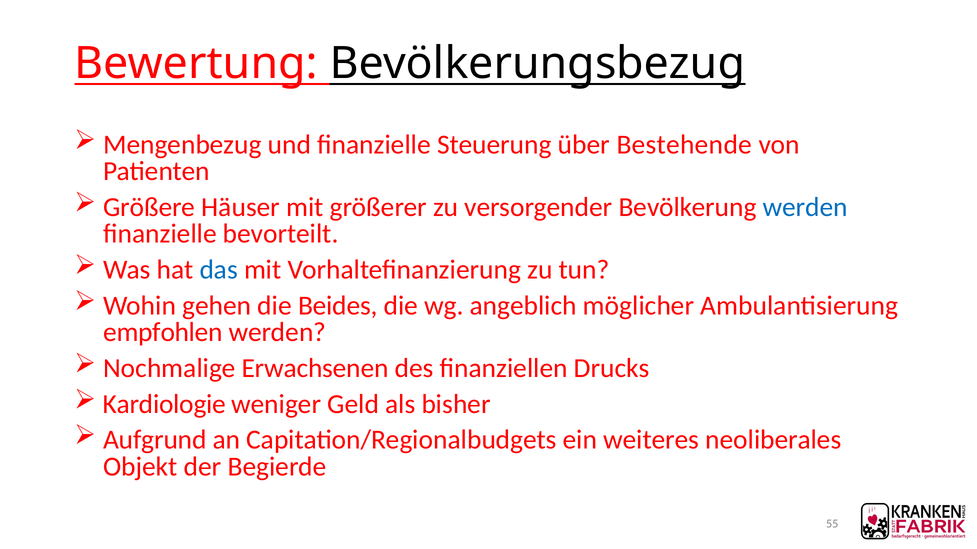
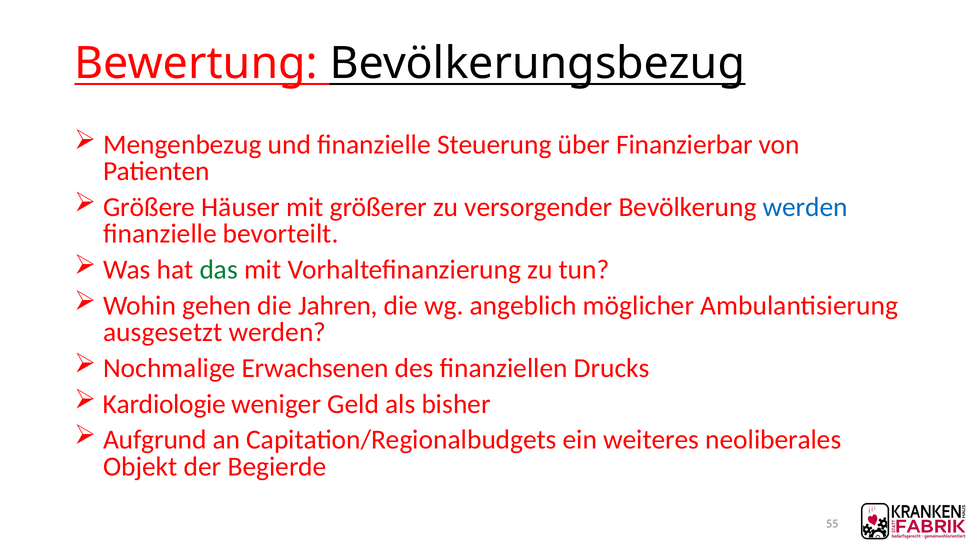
Bestehende: Bestehende -> Finanzierbar
das colour: blue -> green
Beides: Beides -> Jahren
empfohlen: empfohlen -> ausgesetzt
